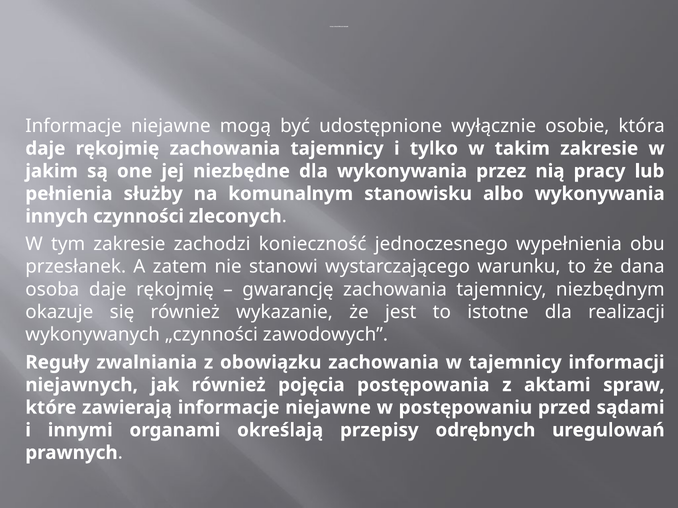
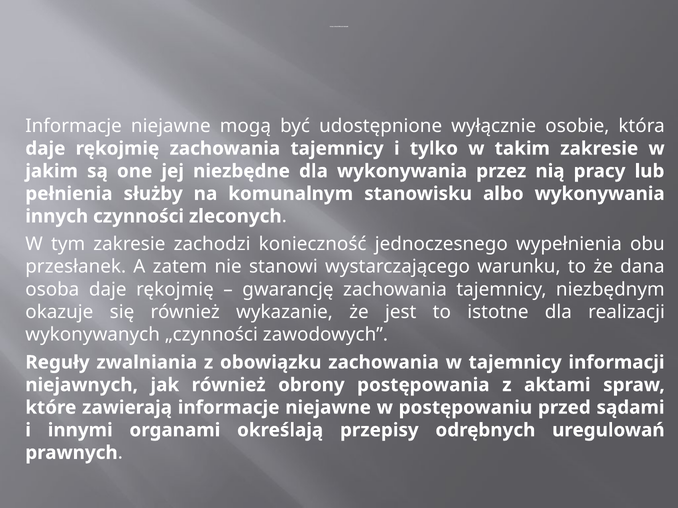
pojęcia: pojęcia -> obrony
